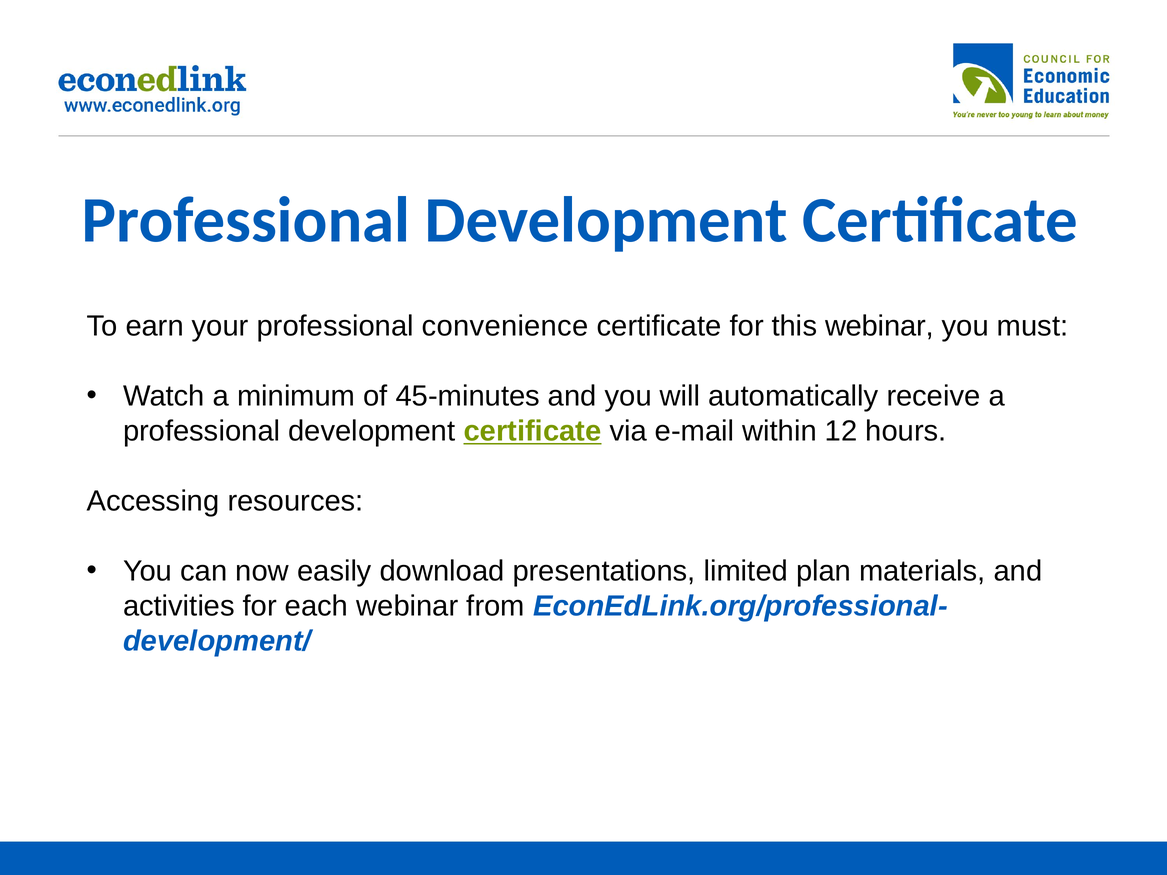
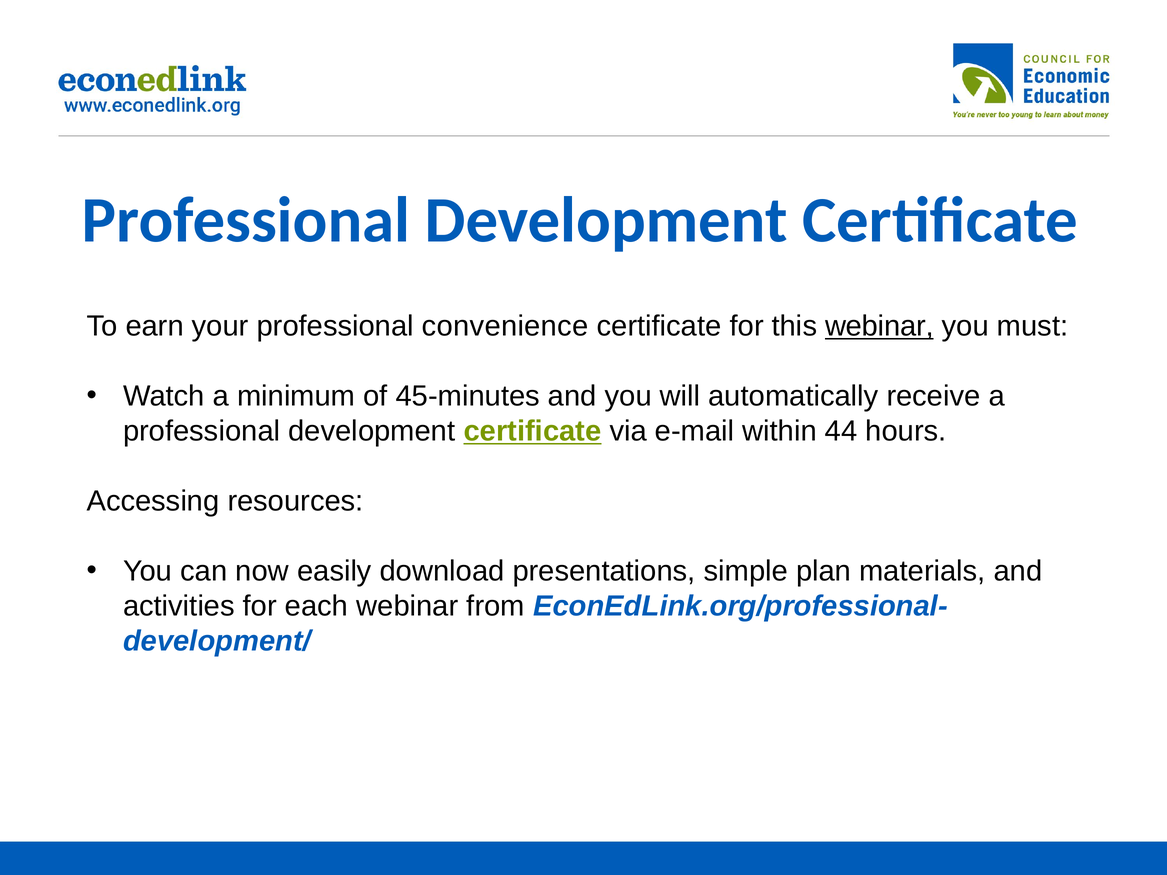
webinar at (879, 326) underline: none -> present
12: 12 -> 44
limited: limited -> simple
